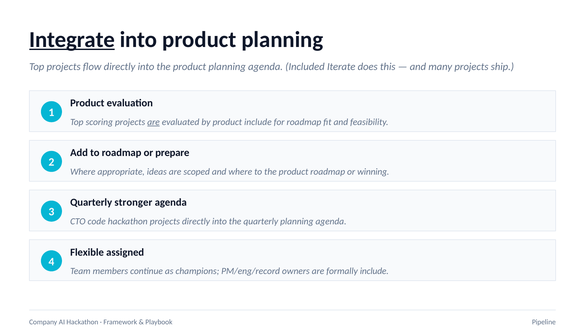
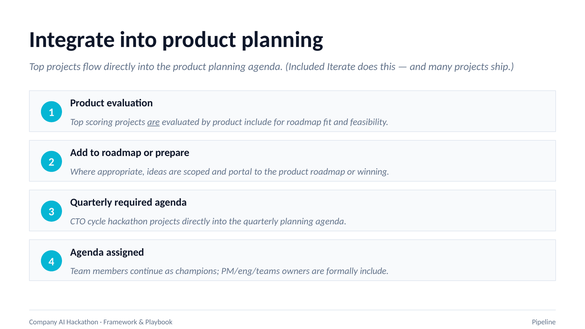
Integrate underline: present -> none
and where: where -> portal
stronger: stronger -> required
code: code -> cycle
Flexible at (87, 252): Flexible -> Agenda
PM/eng/record: PM/eng/record -> PM/eng/teams
